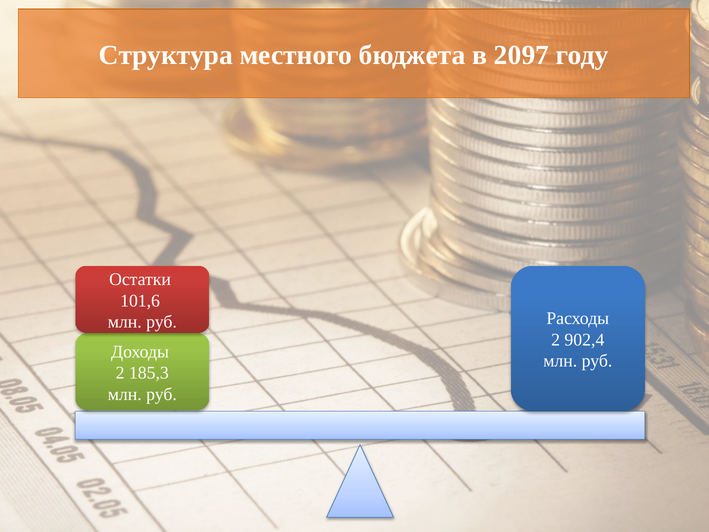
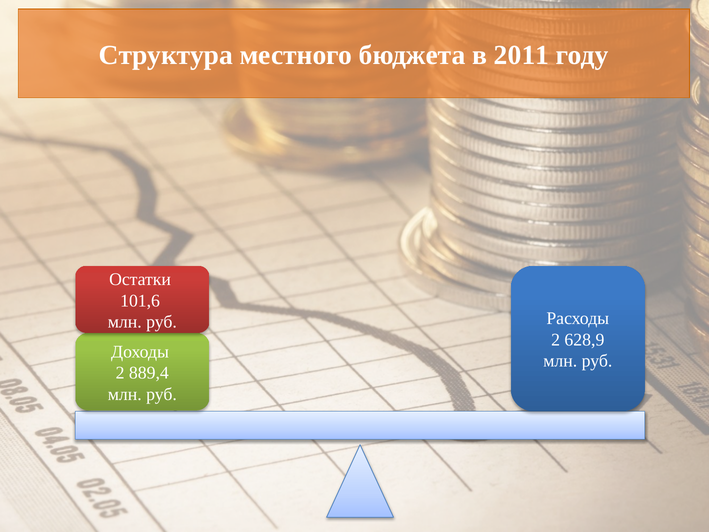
2097: 2097 -> 2011
902,4: 902,4 -> 628,9
185,3: 185,3 -> 889,4
